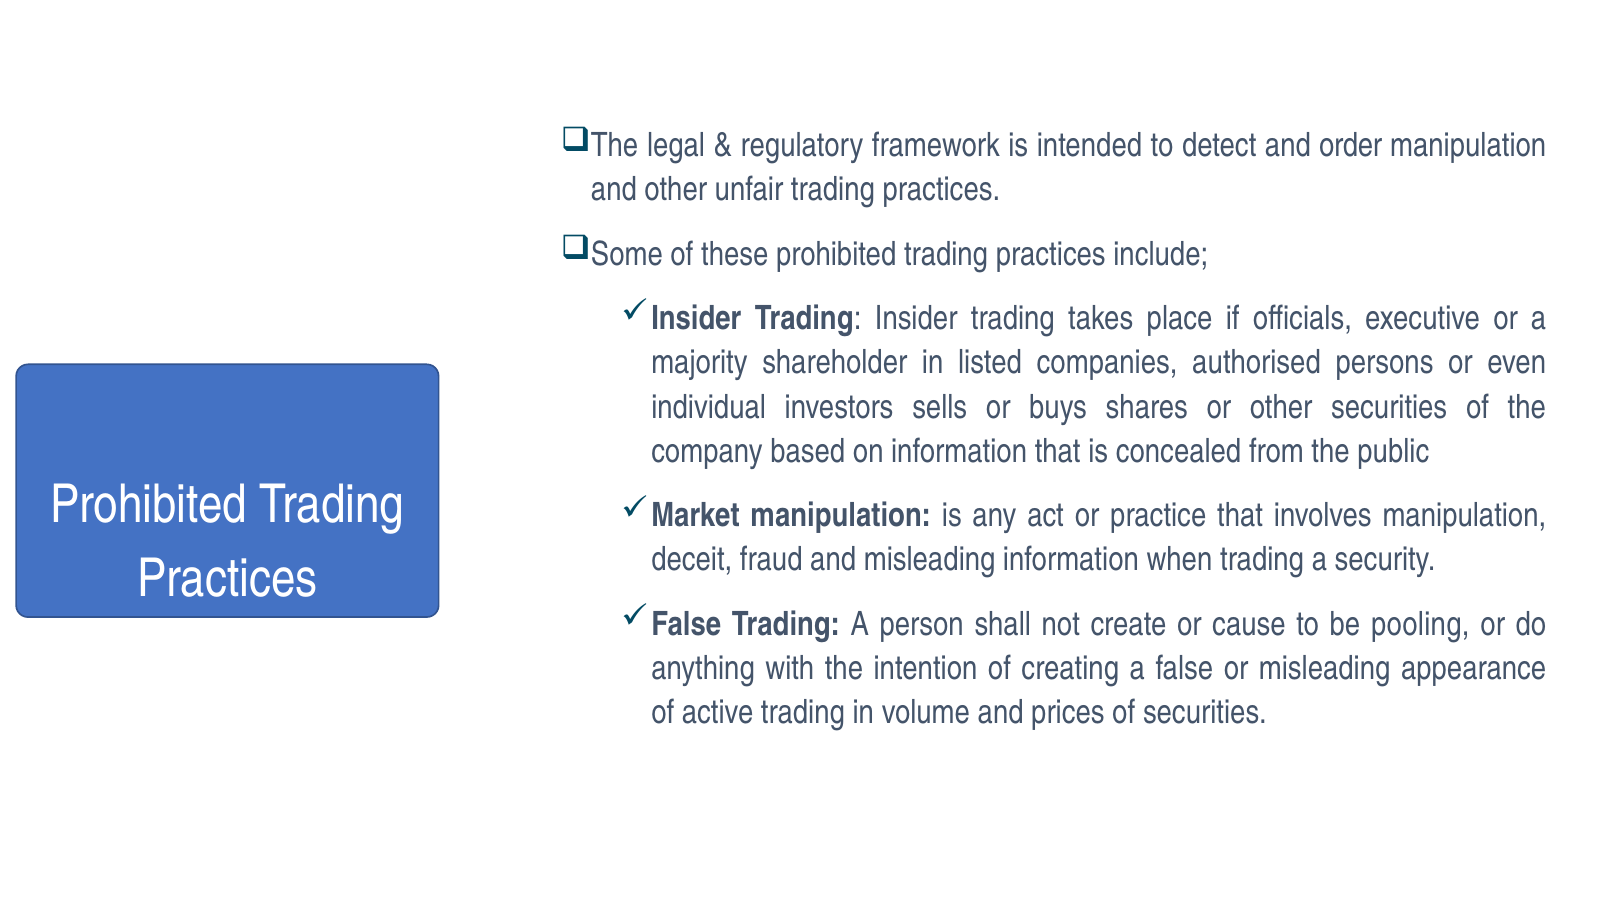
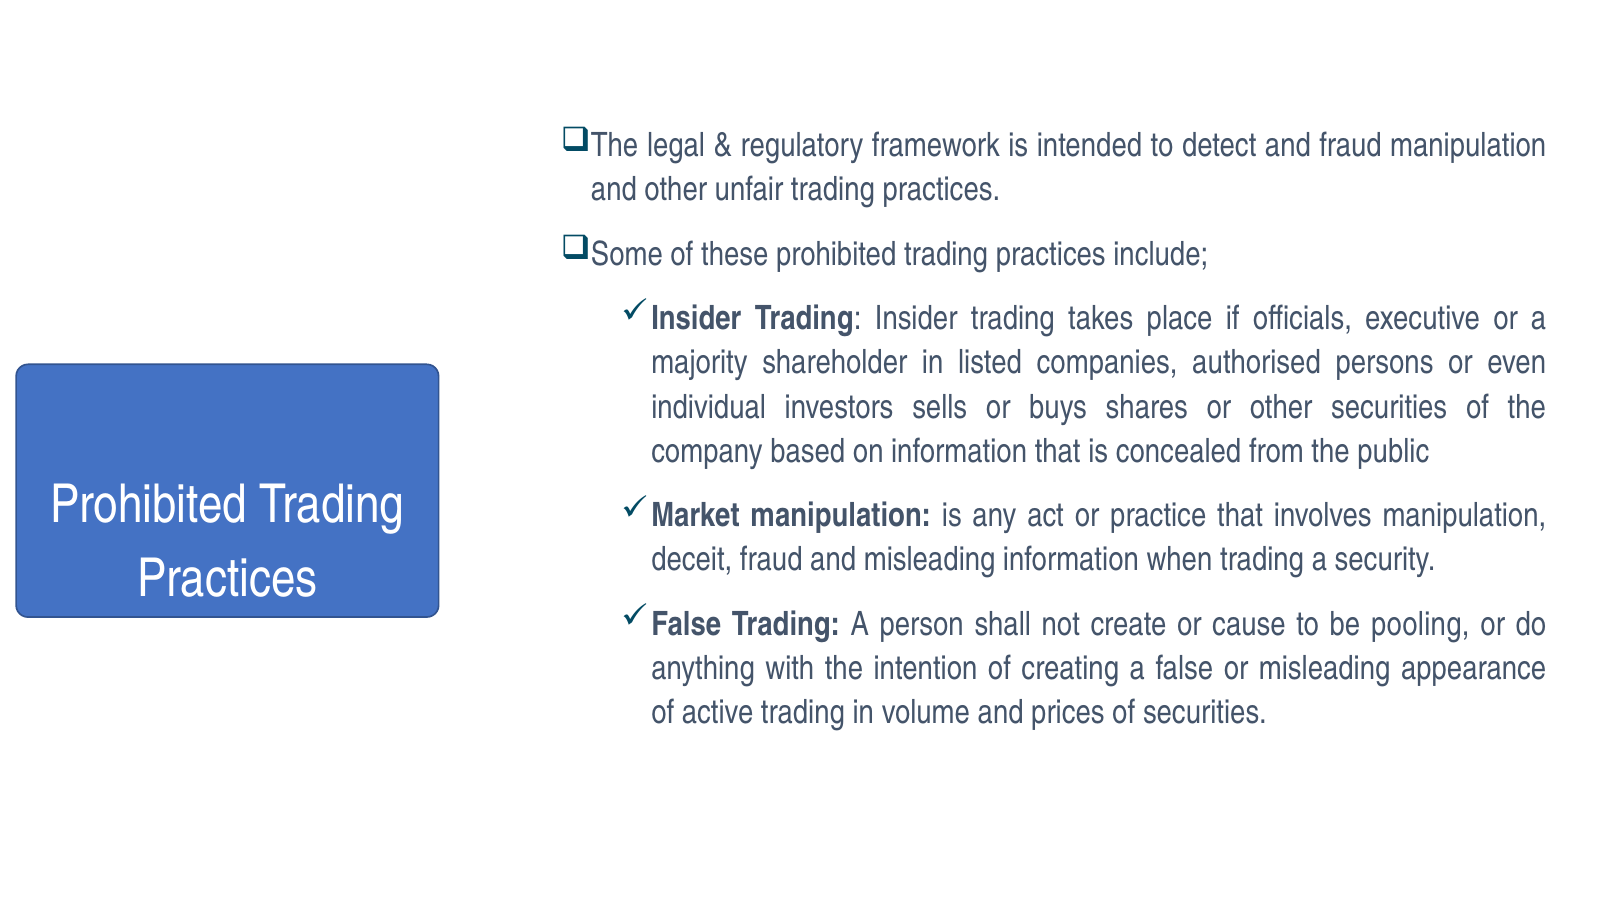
and order: order -> fraud
